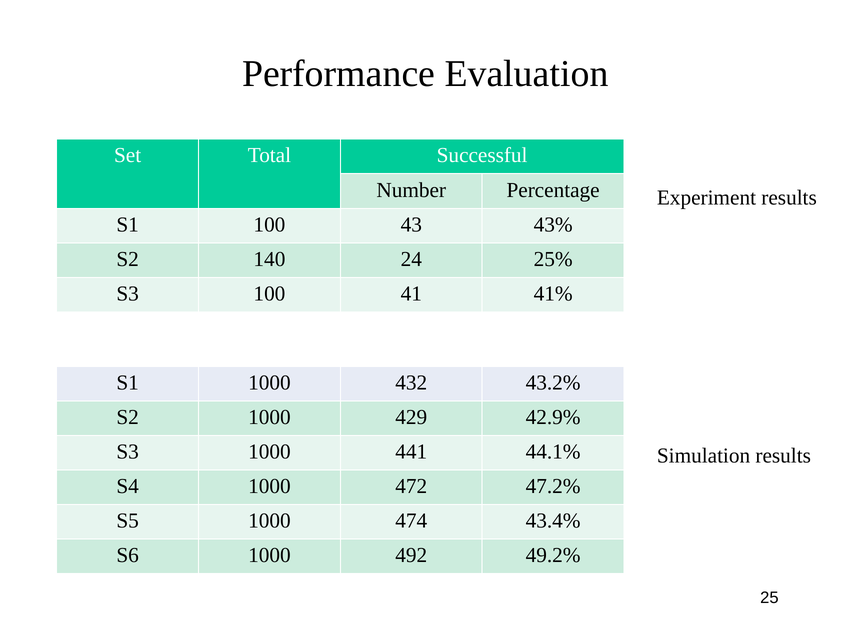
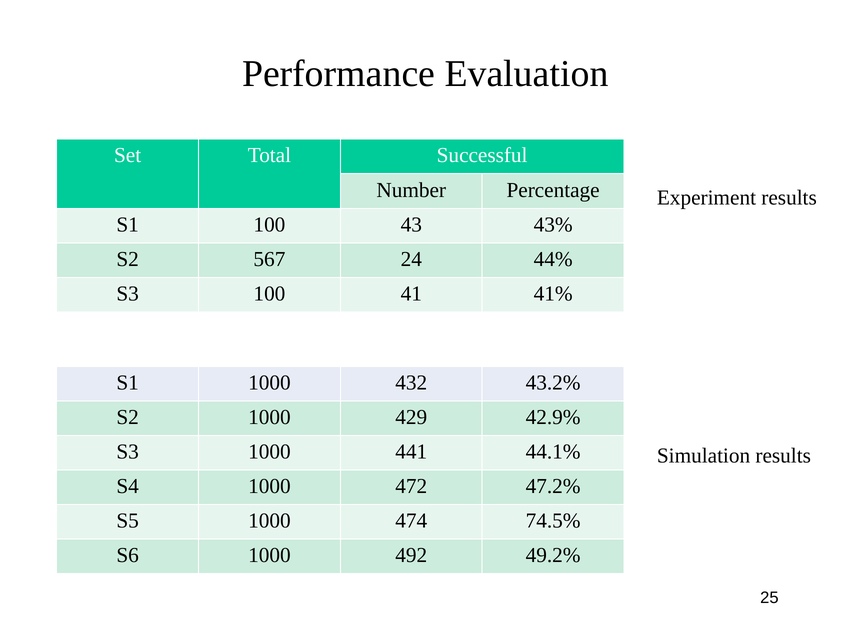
140: 140 -> 567
25%: 25% -> 44%
43.4%: 43.4% -> 74.5%
